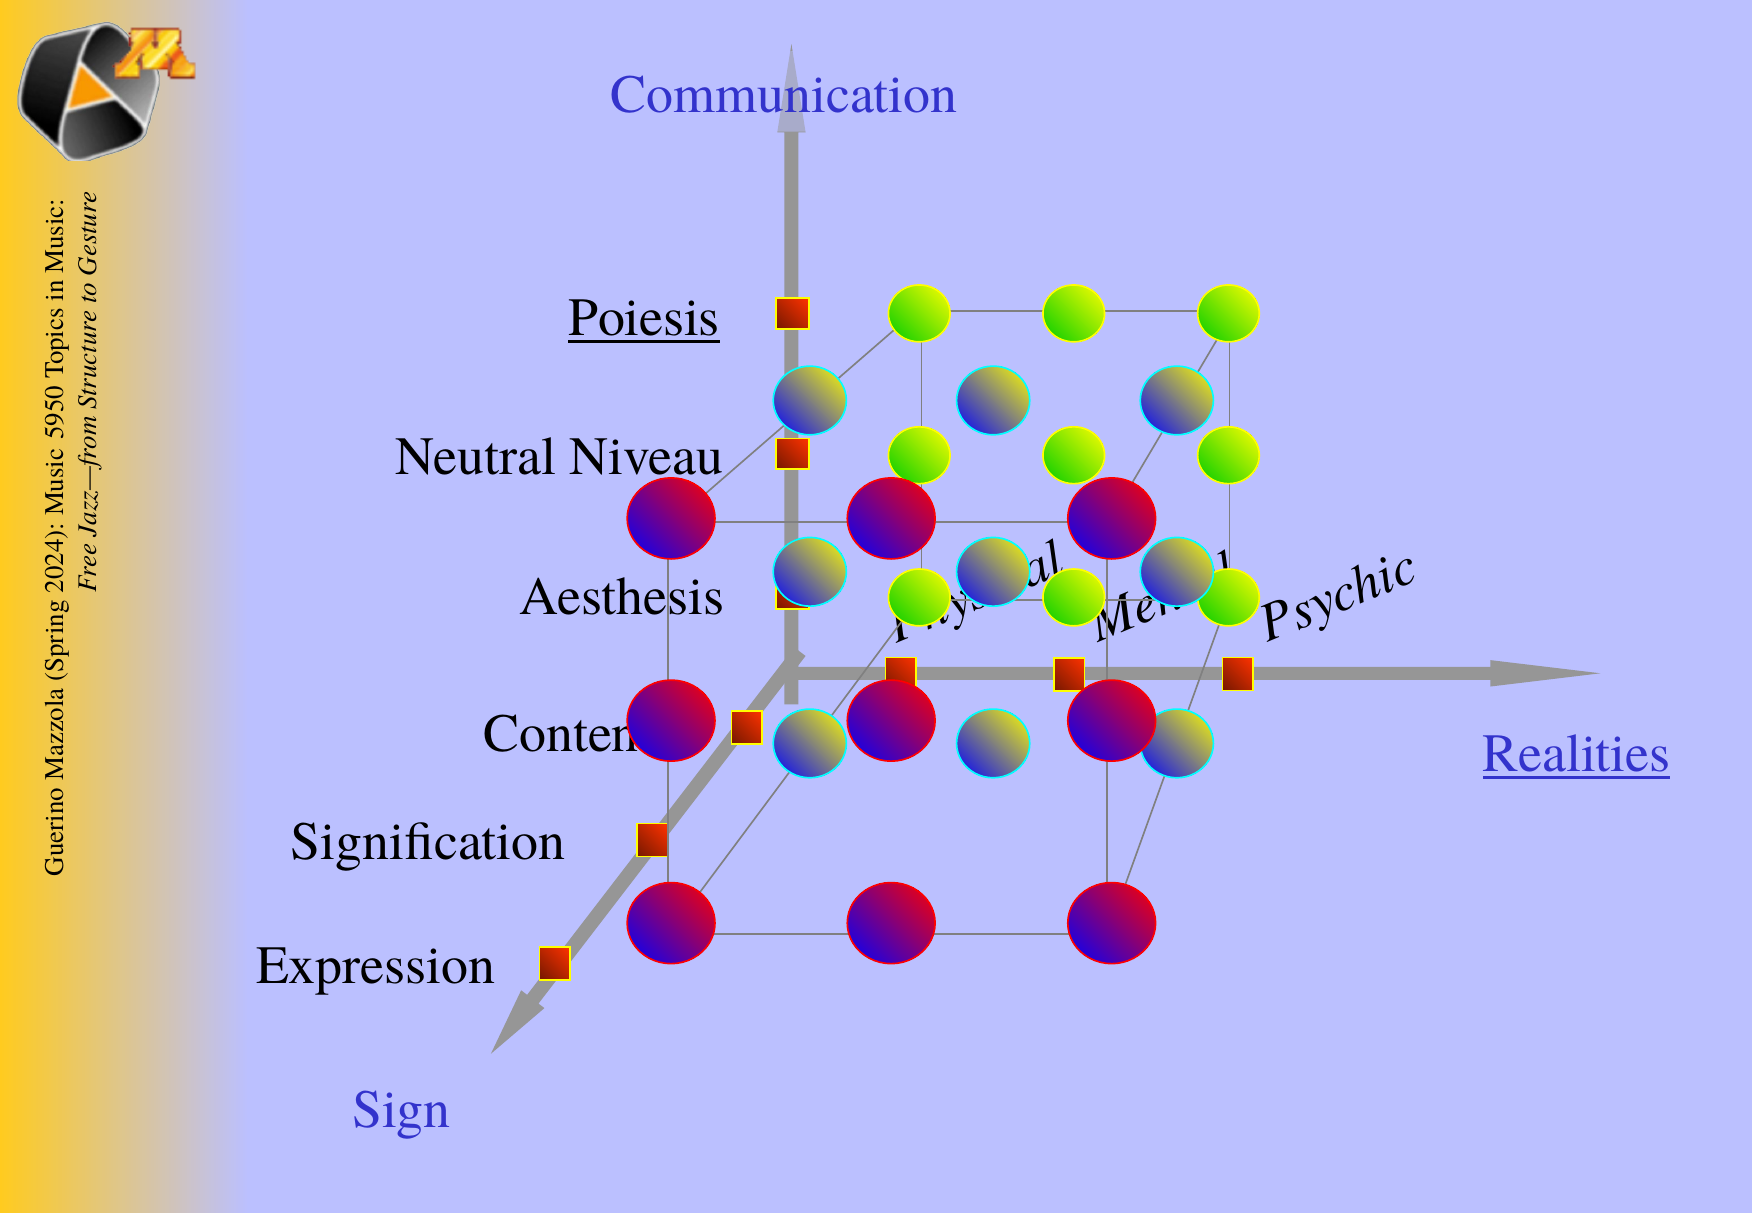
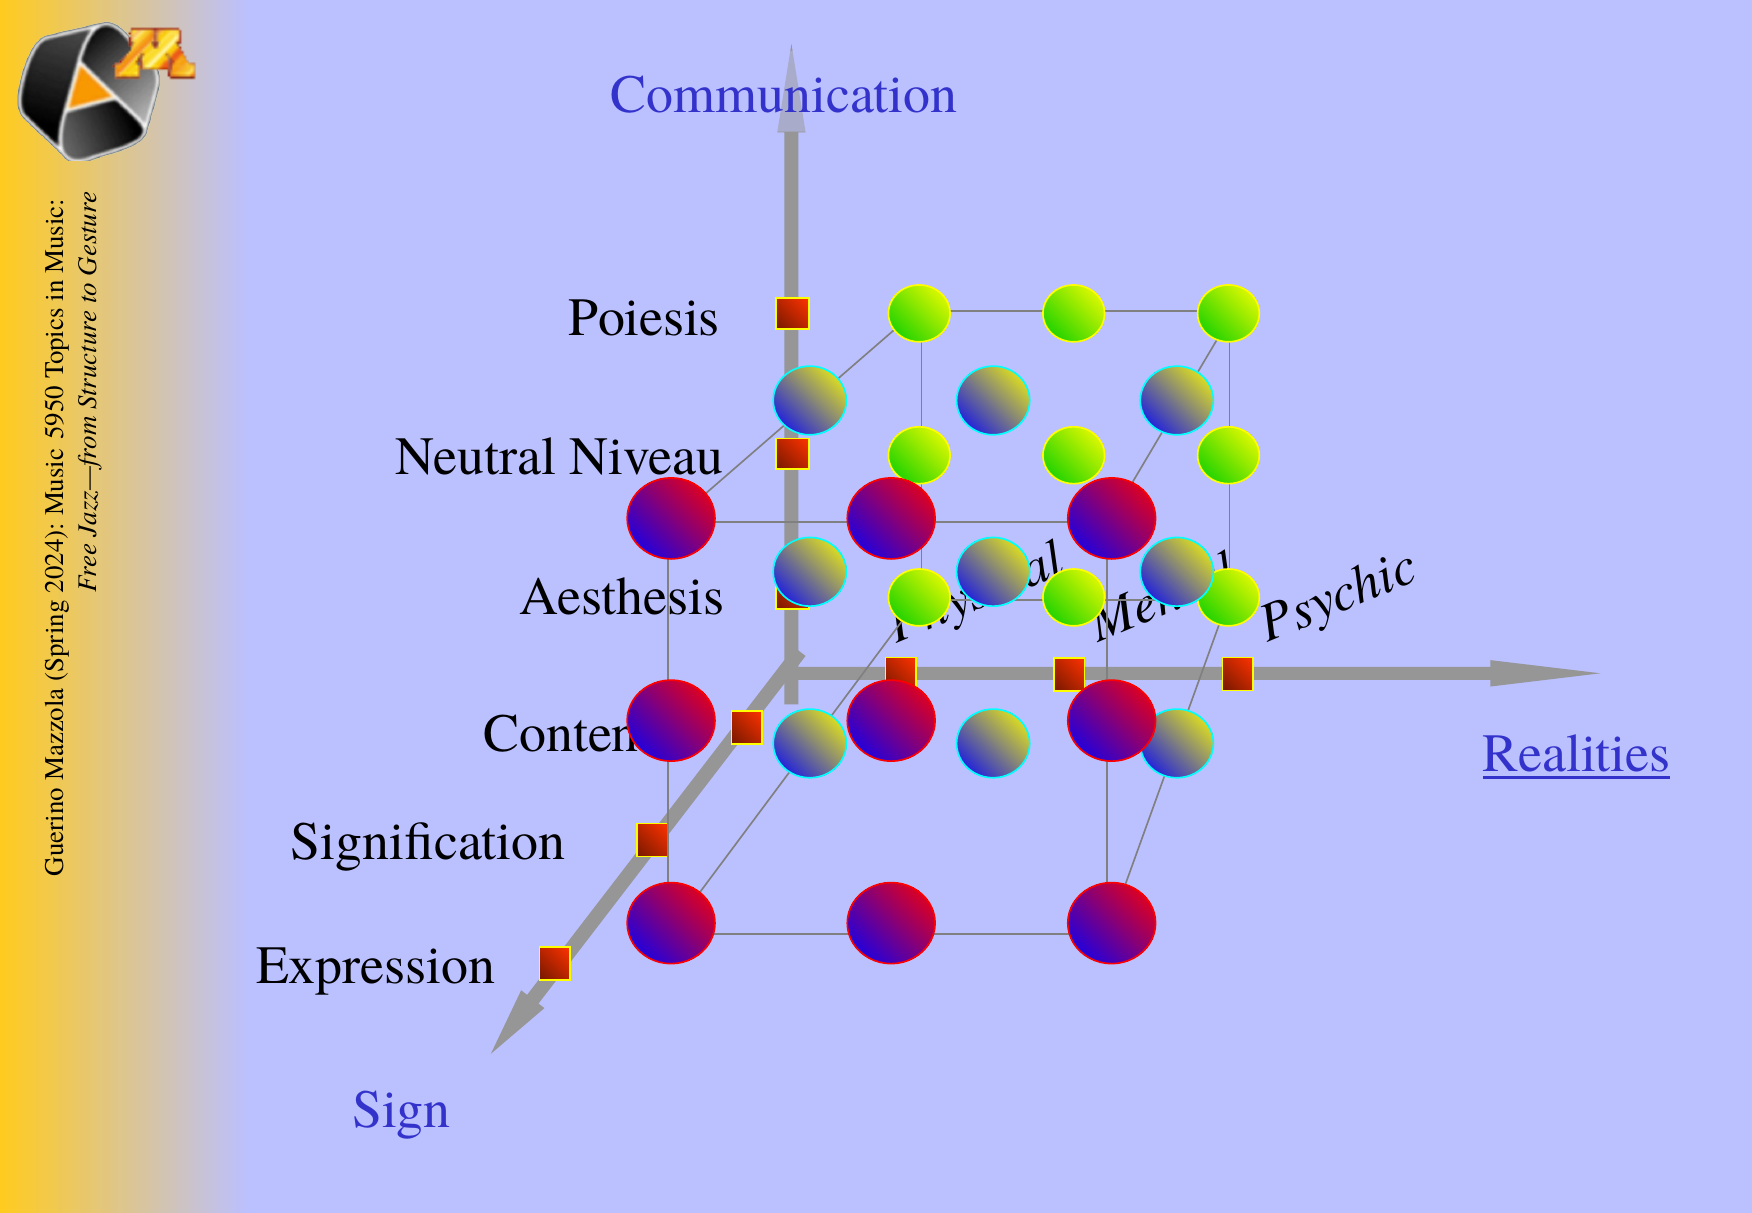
Poiesis underline: present -> none
